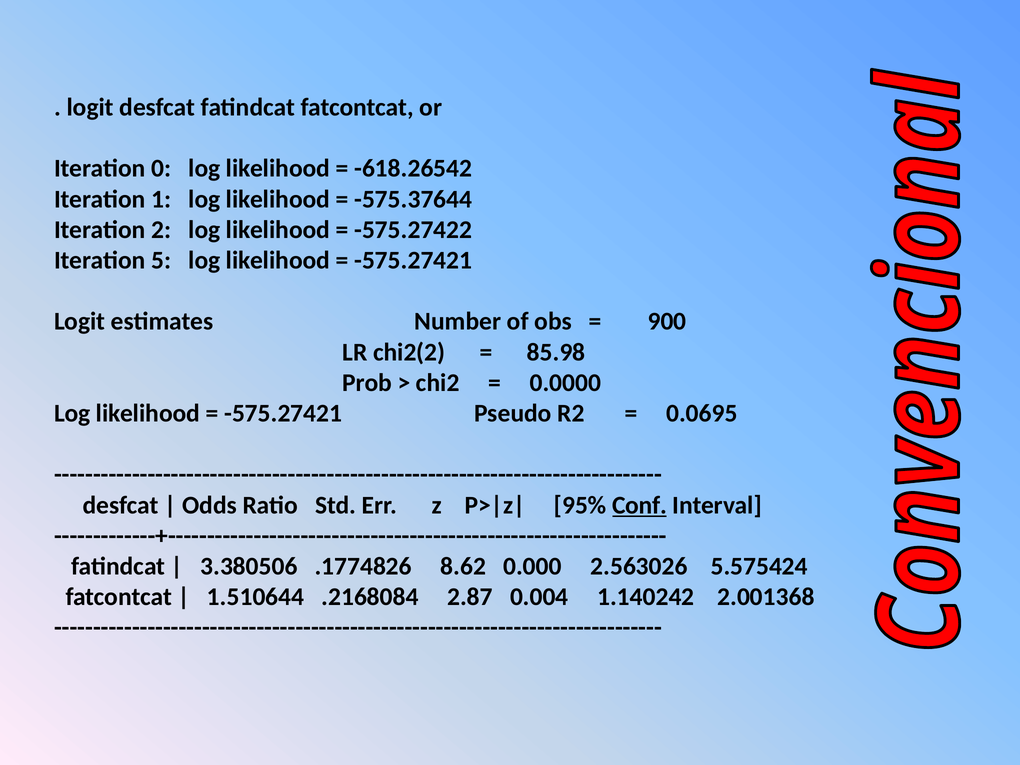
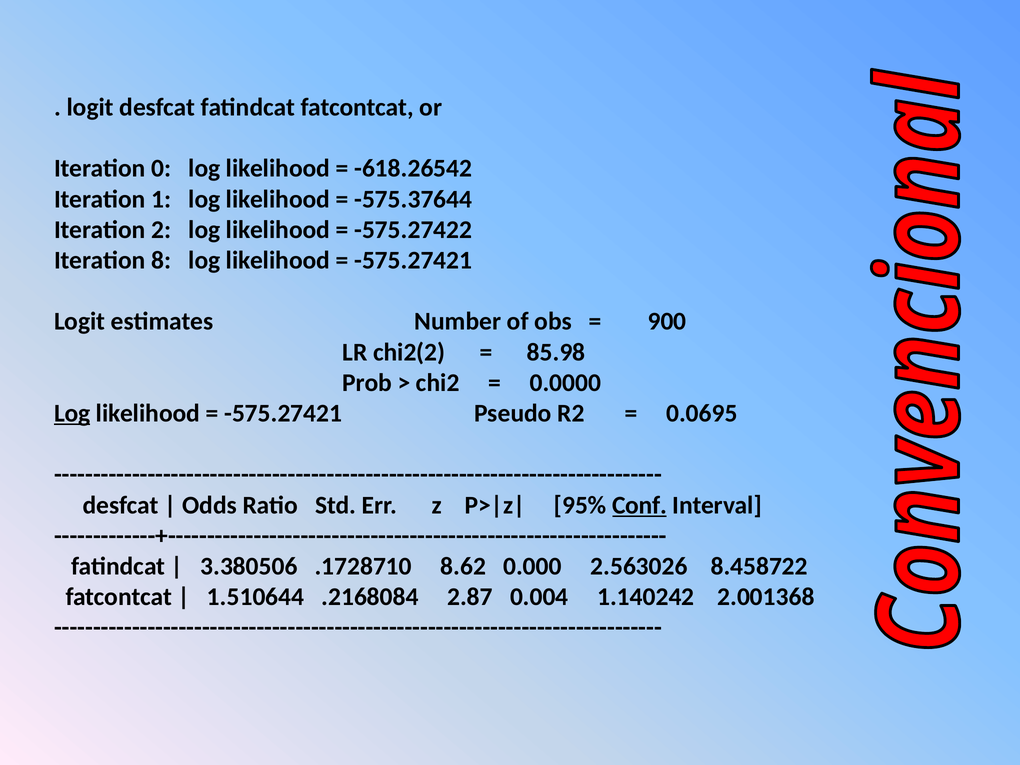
5: 5 -> 8
Log at (72, 413) underline: none -> present
.1774826: .1774826 -> .1728710
5.575424: 5.575424 -> 8.458722
